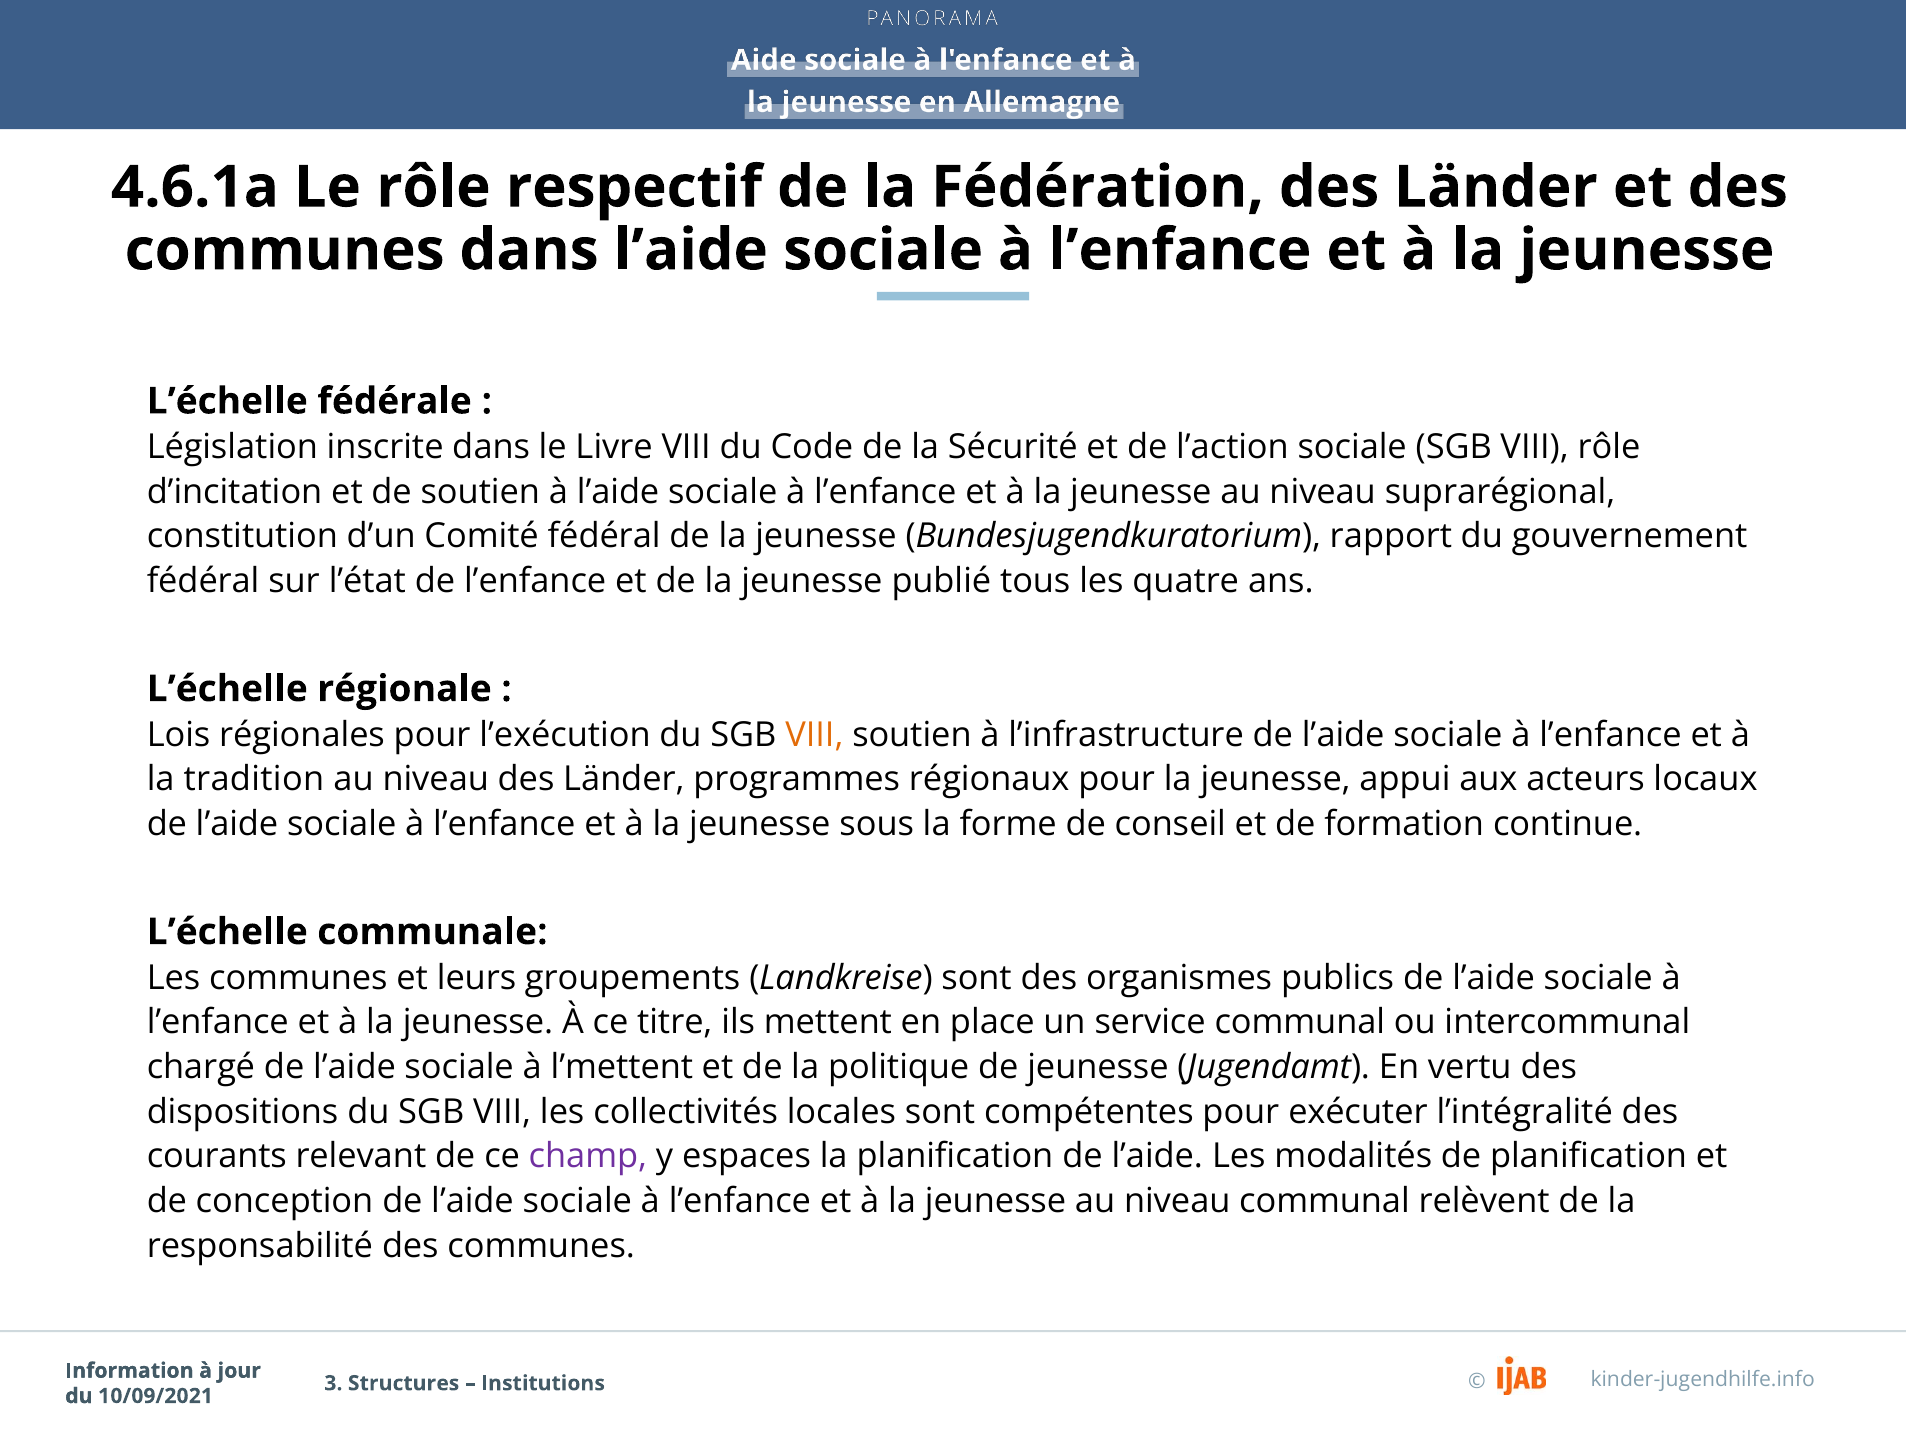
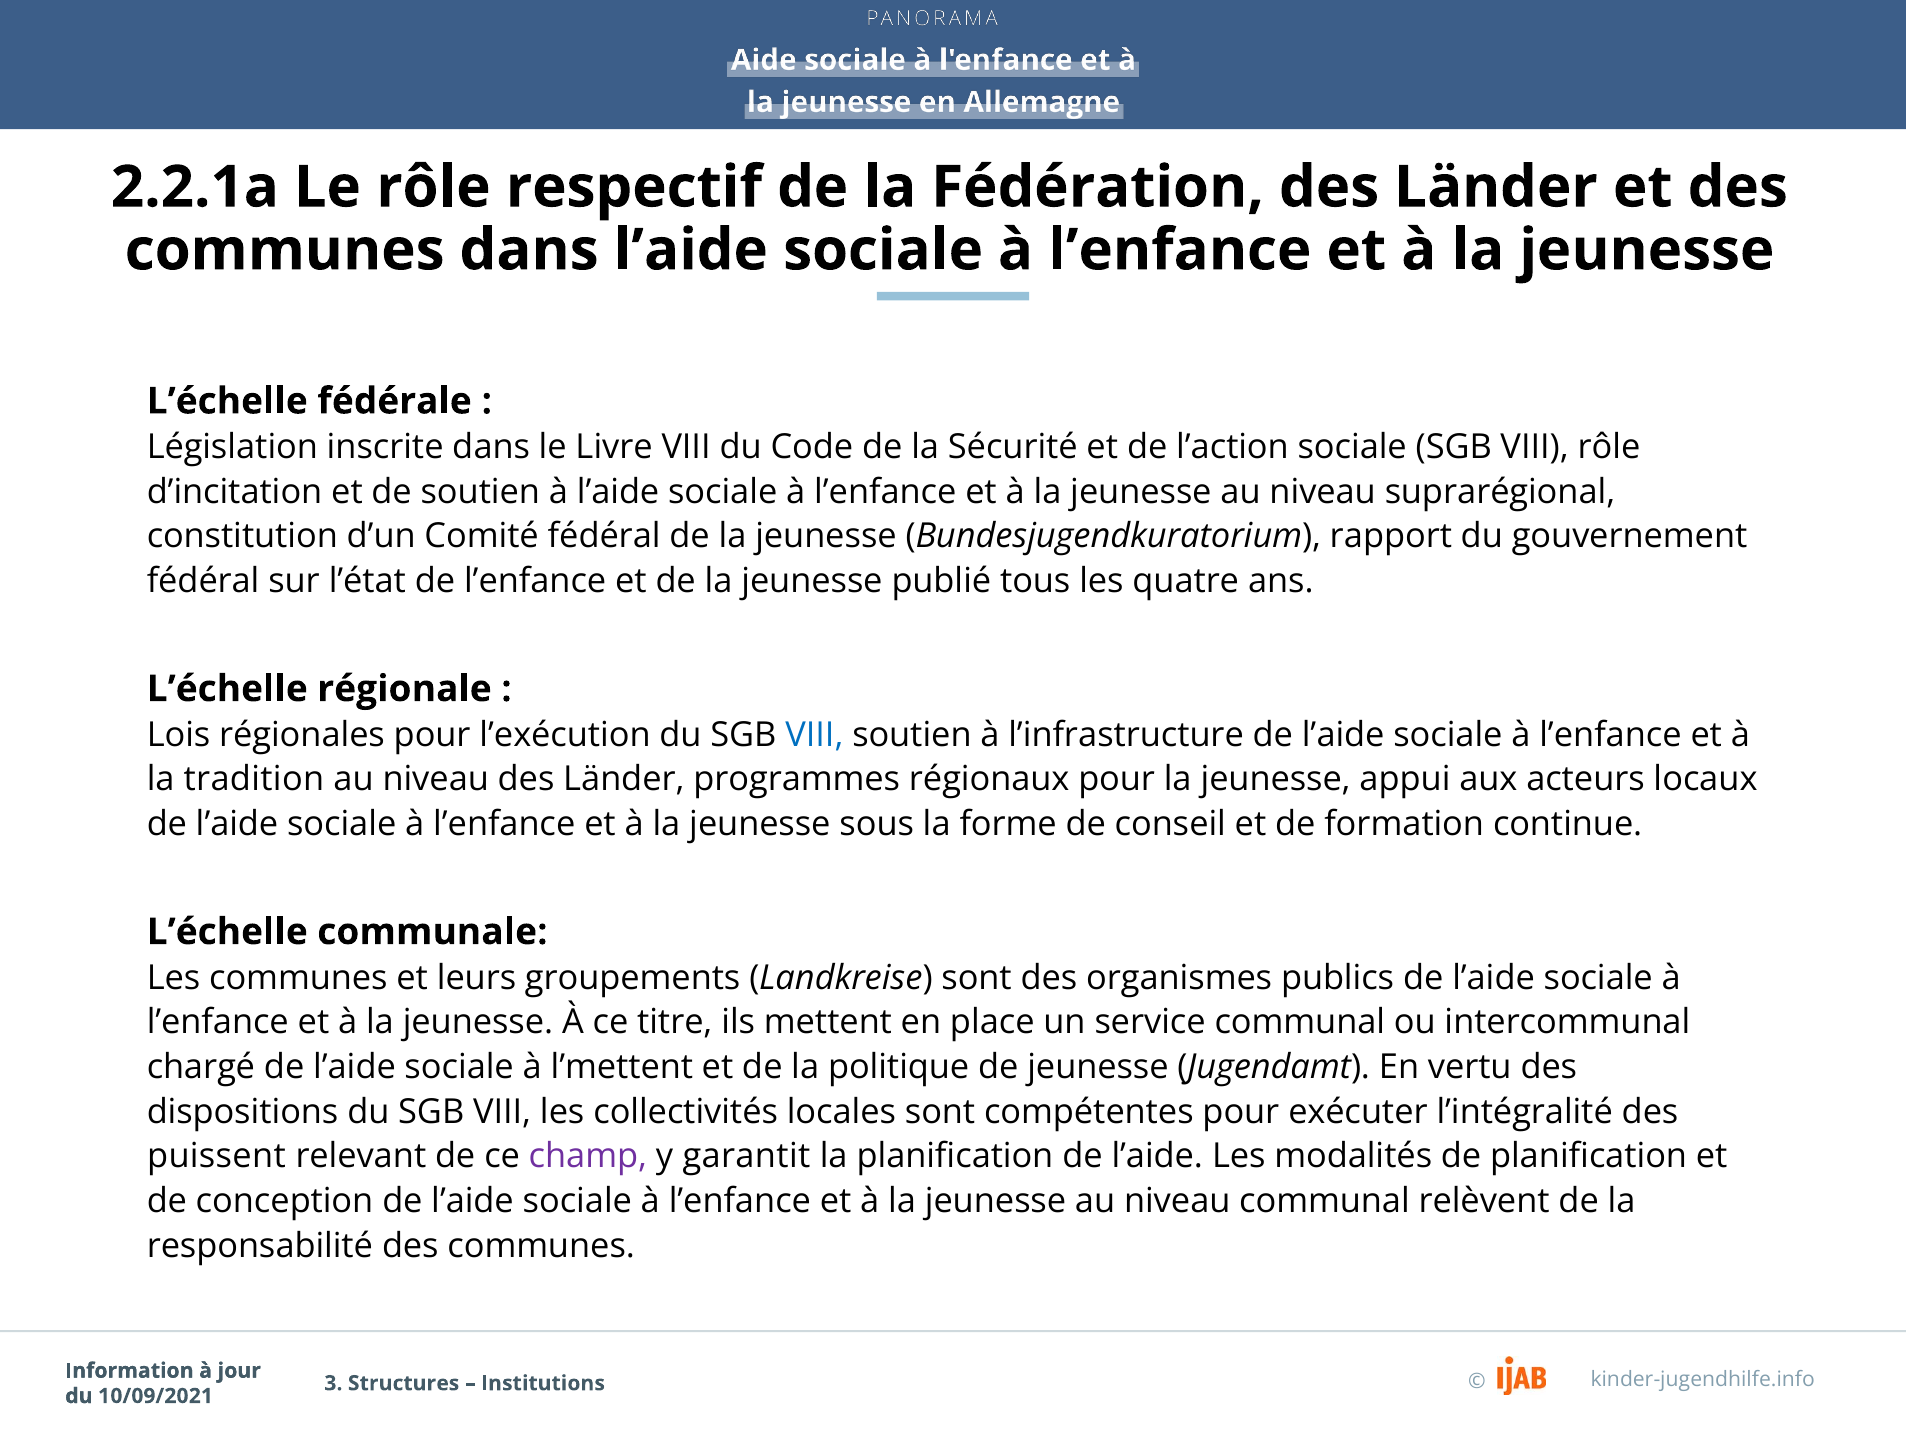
4.6.1a: 4.6.1a -> 2.2.1a
VIII at (814, 735) colour: orange -> blue
courants: courants -> puissent
espaces: espaces -> garantit
